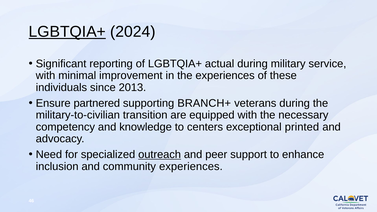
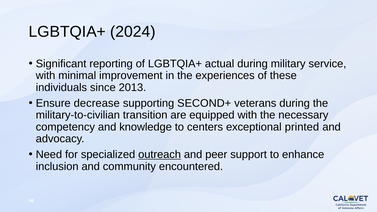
LGBTQIA+ at (67, 32) underline: present -> none
partnered: partnered -> decrease
BRANCH+: BRANCH+ -> SECOND+
community experiences: experiences -> encountered
